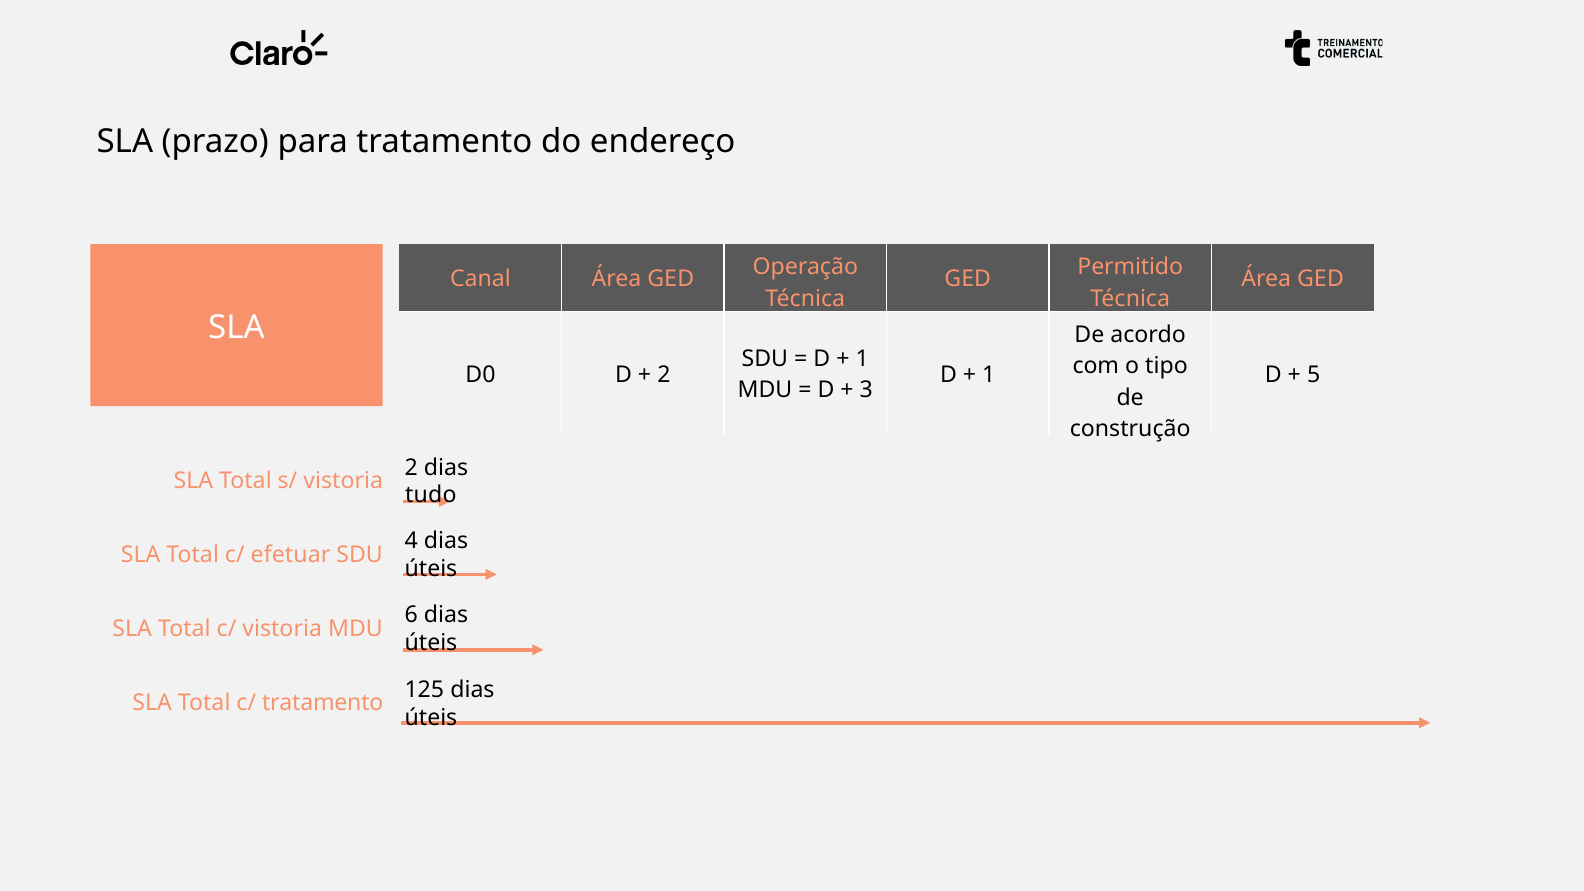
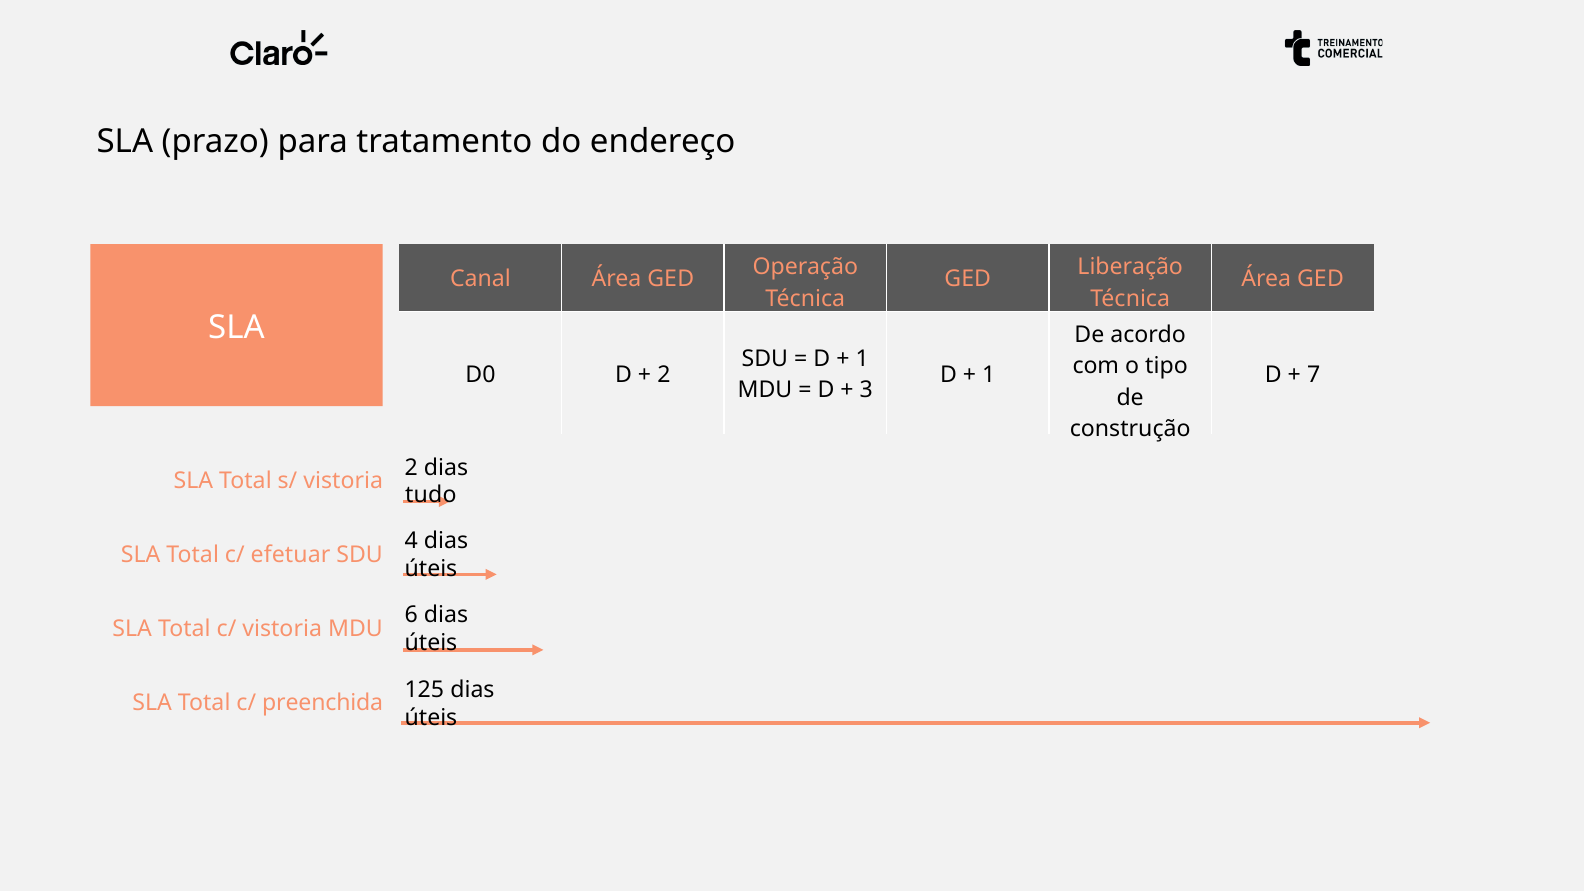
Permitido: Permitido -> Liberação
5: 5 -> 7
c/ tratamento: tratamento -> preenchida
